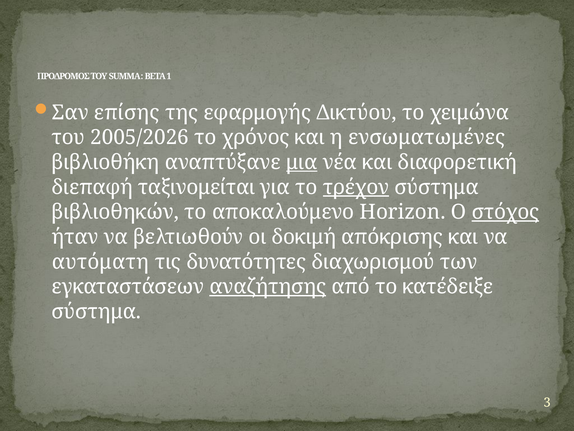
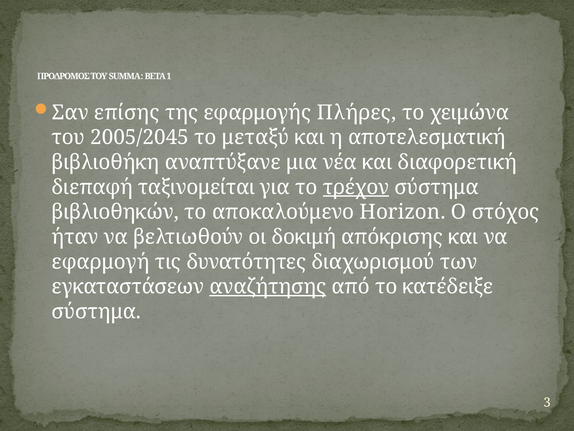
Δικτύου: Δικτύου -> Πλήρες
2005/2026: 2005/2026 -> 2005/2045
χρόνος: χρόνος -> μεταξύ
ενσωματωμένες: ενσωματωμένες -> αποτελεσματική
μια underline: present -> none
στόχος underline: present -> none
αυτόματη: αυτόματη -> εφαρμογή
